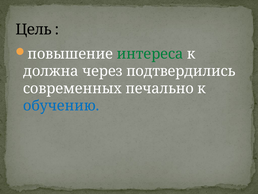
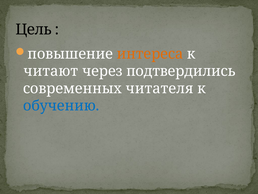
интереса colour: green -> orange
должна: должна -> читают
печально: печально -> читателя
